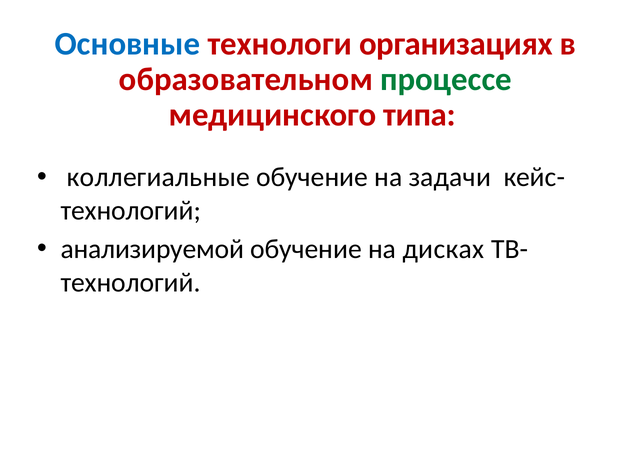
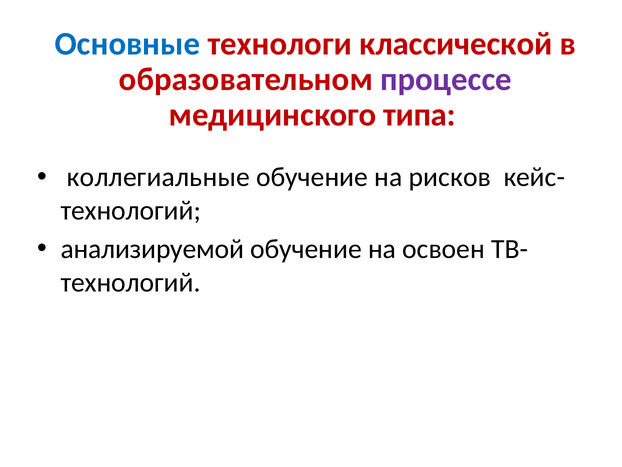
организациях: организациях -> классической
процессе colour: green -> purple
задачи: задачи -> рисков
дисках: дисках -> освоен
